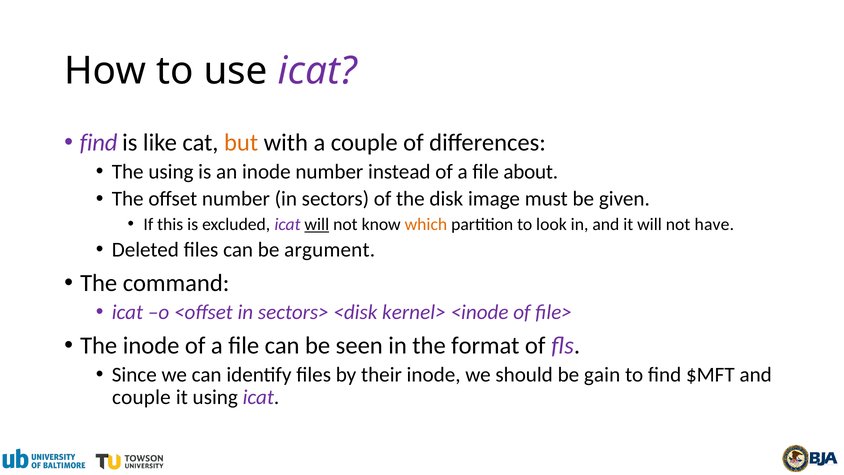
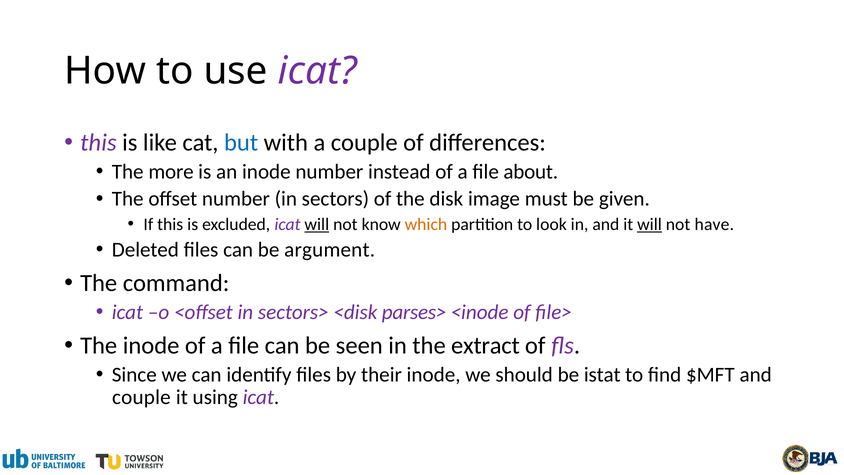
find at (99, 143): find -> this
but colour: orange -> blue
The using: using -> more
will at (650, 224) underline: none -> present
kernel>: kernel> -> parses>
format: format -> extract
gain: gain -> istat
